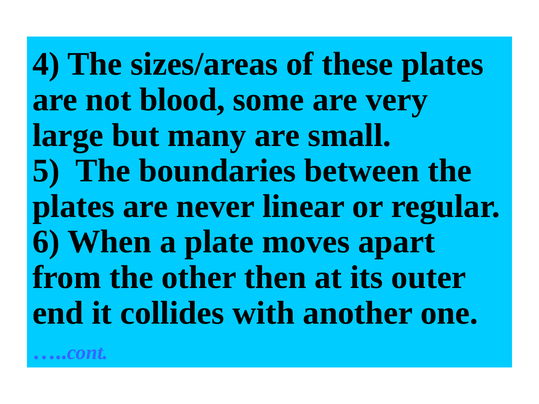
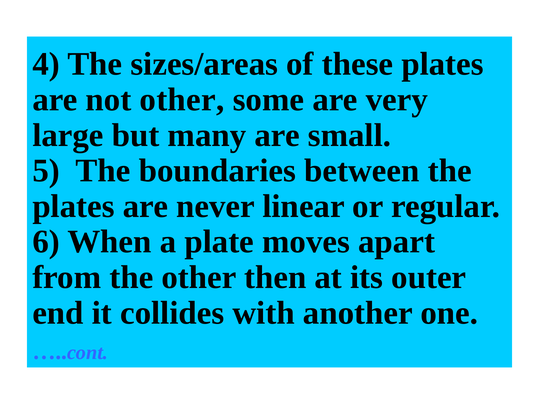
not blood: blood -> other
